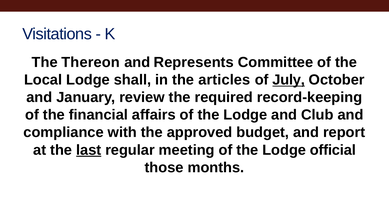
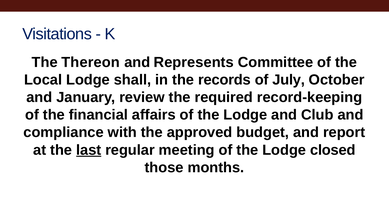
articles: articles -> records
July underline: present -> none
official: official -> closed
